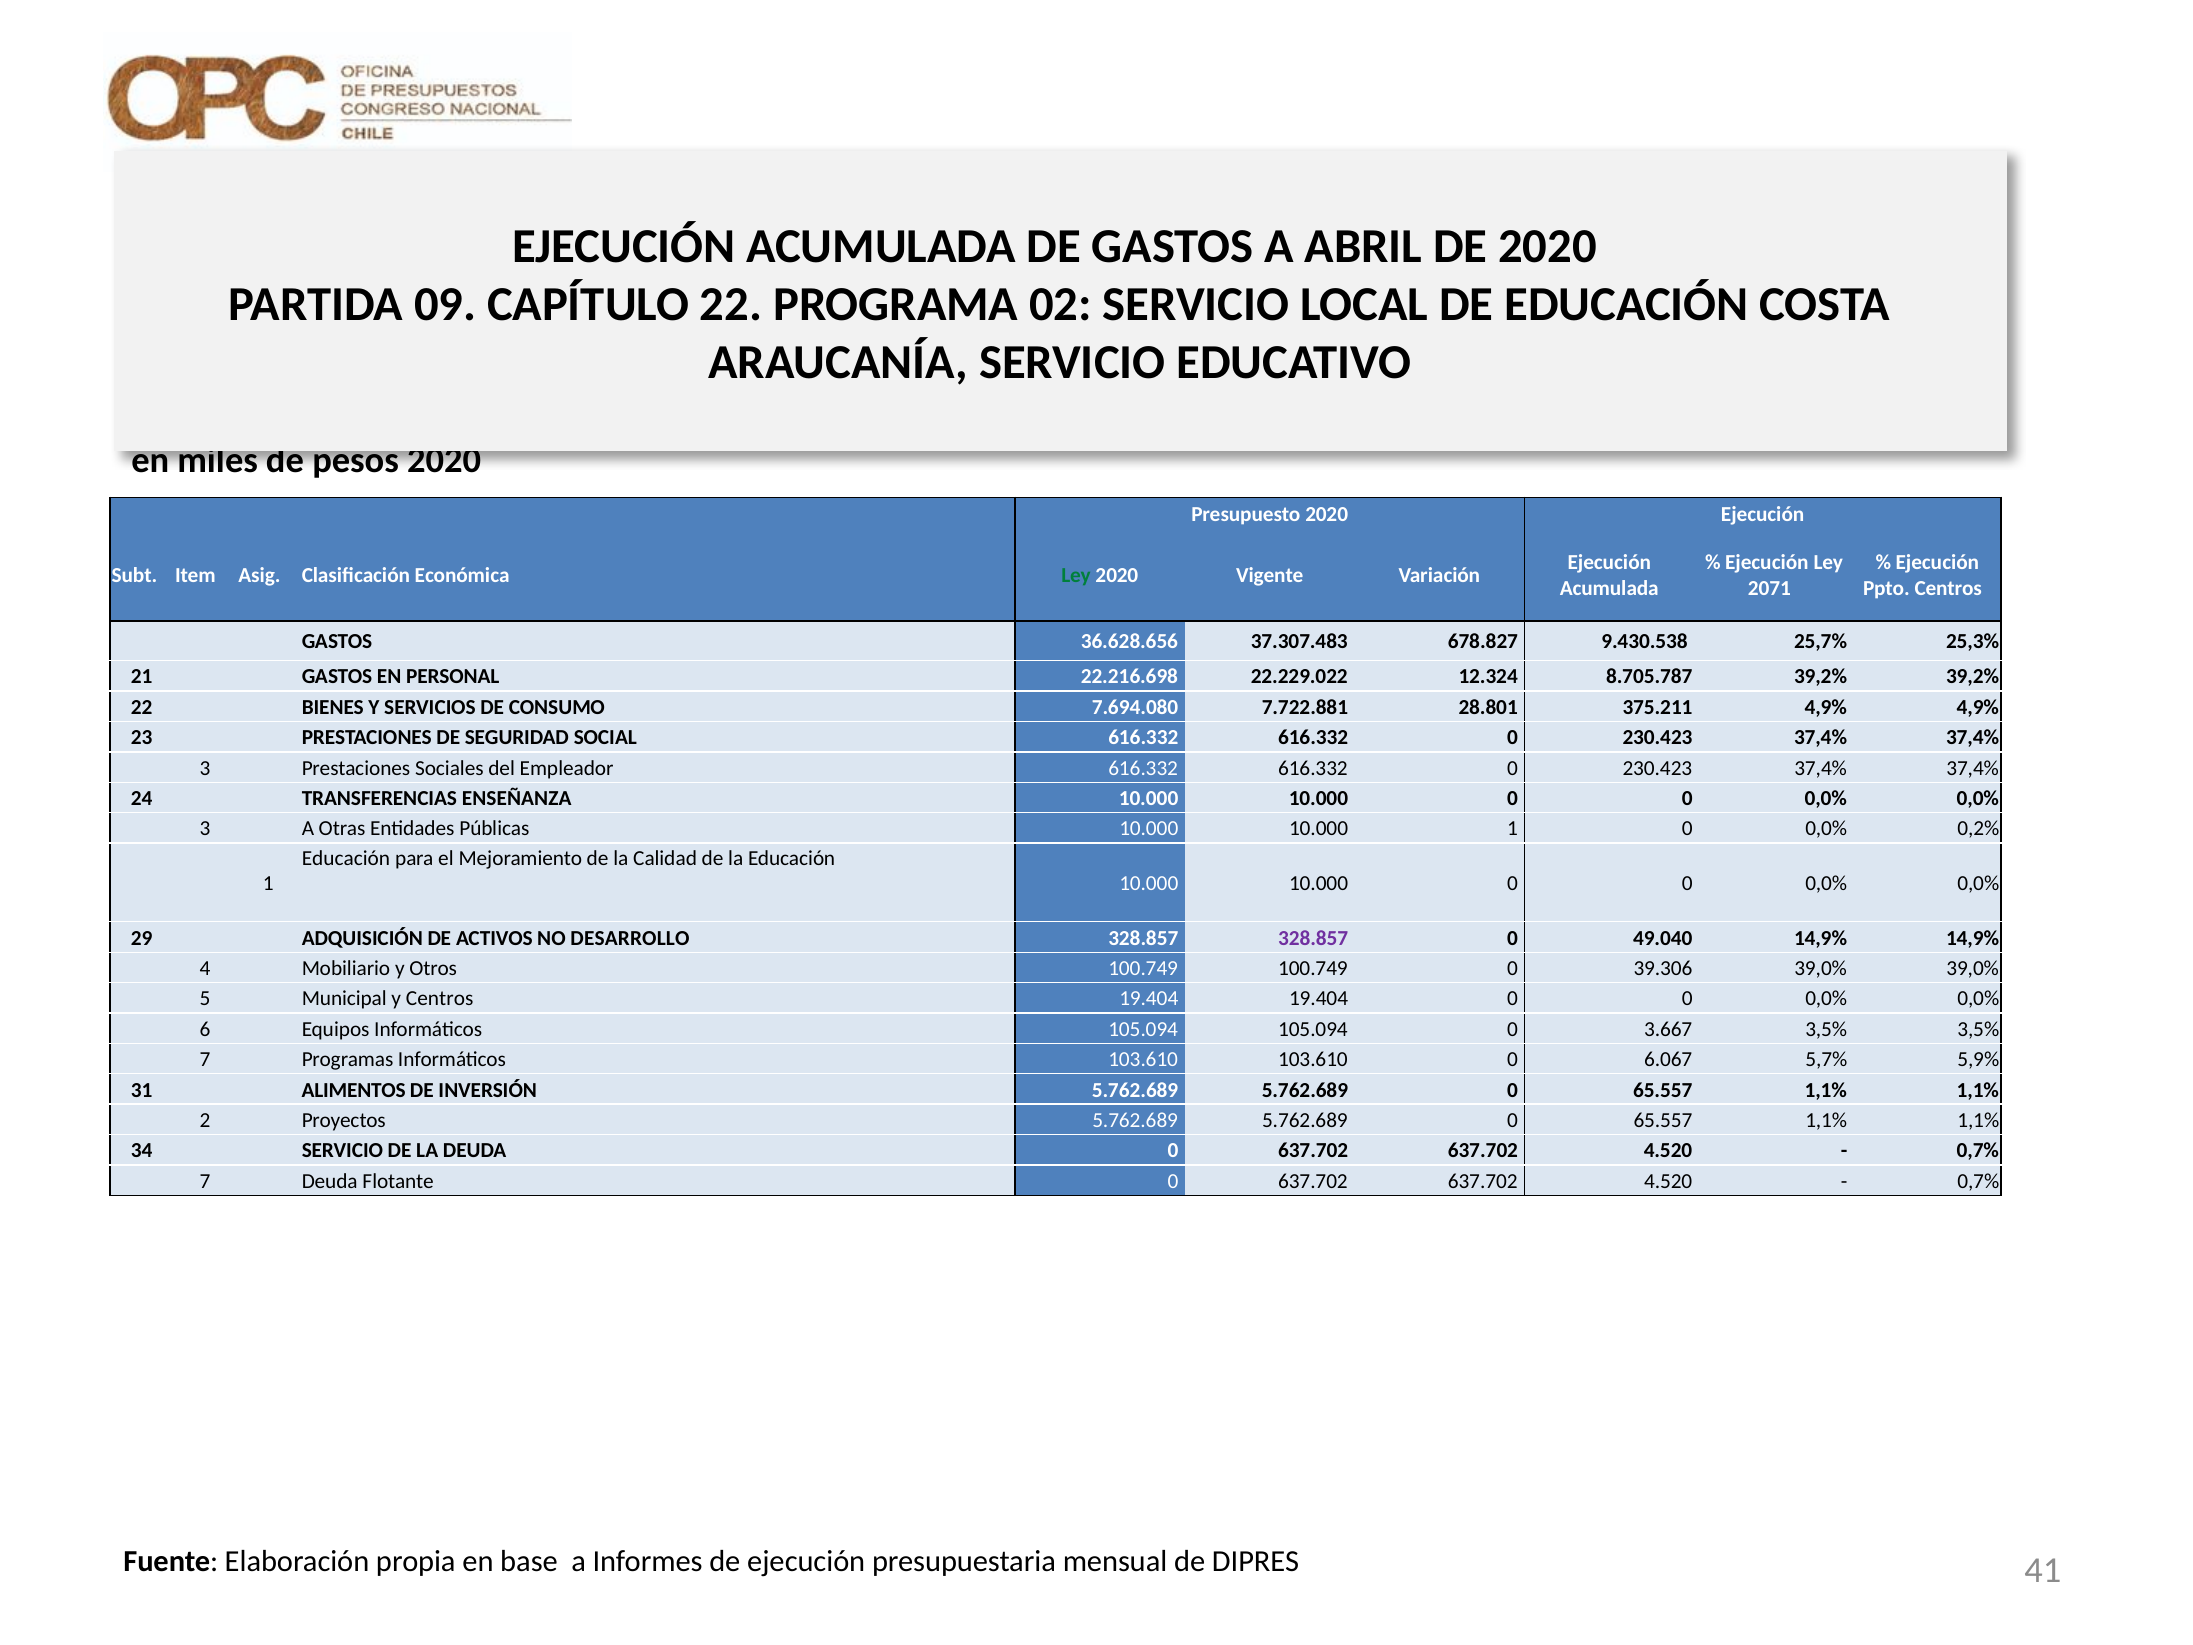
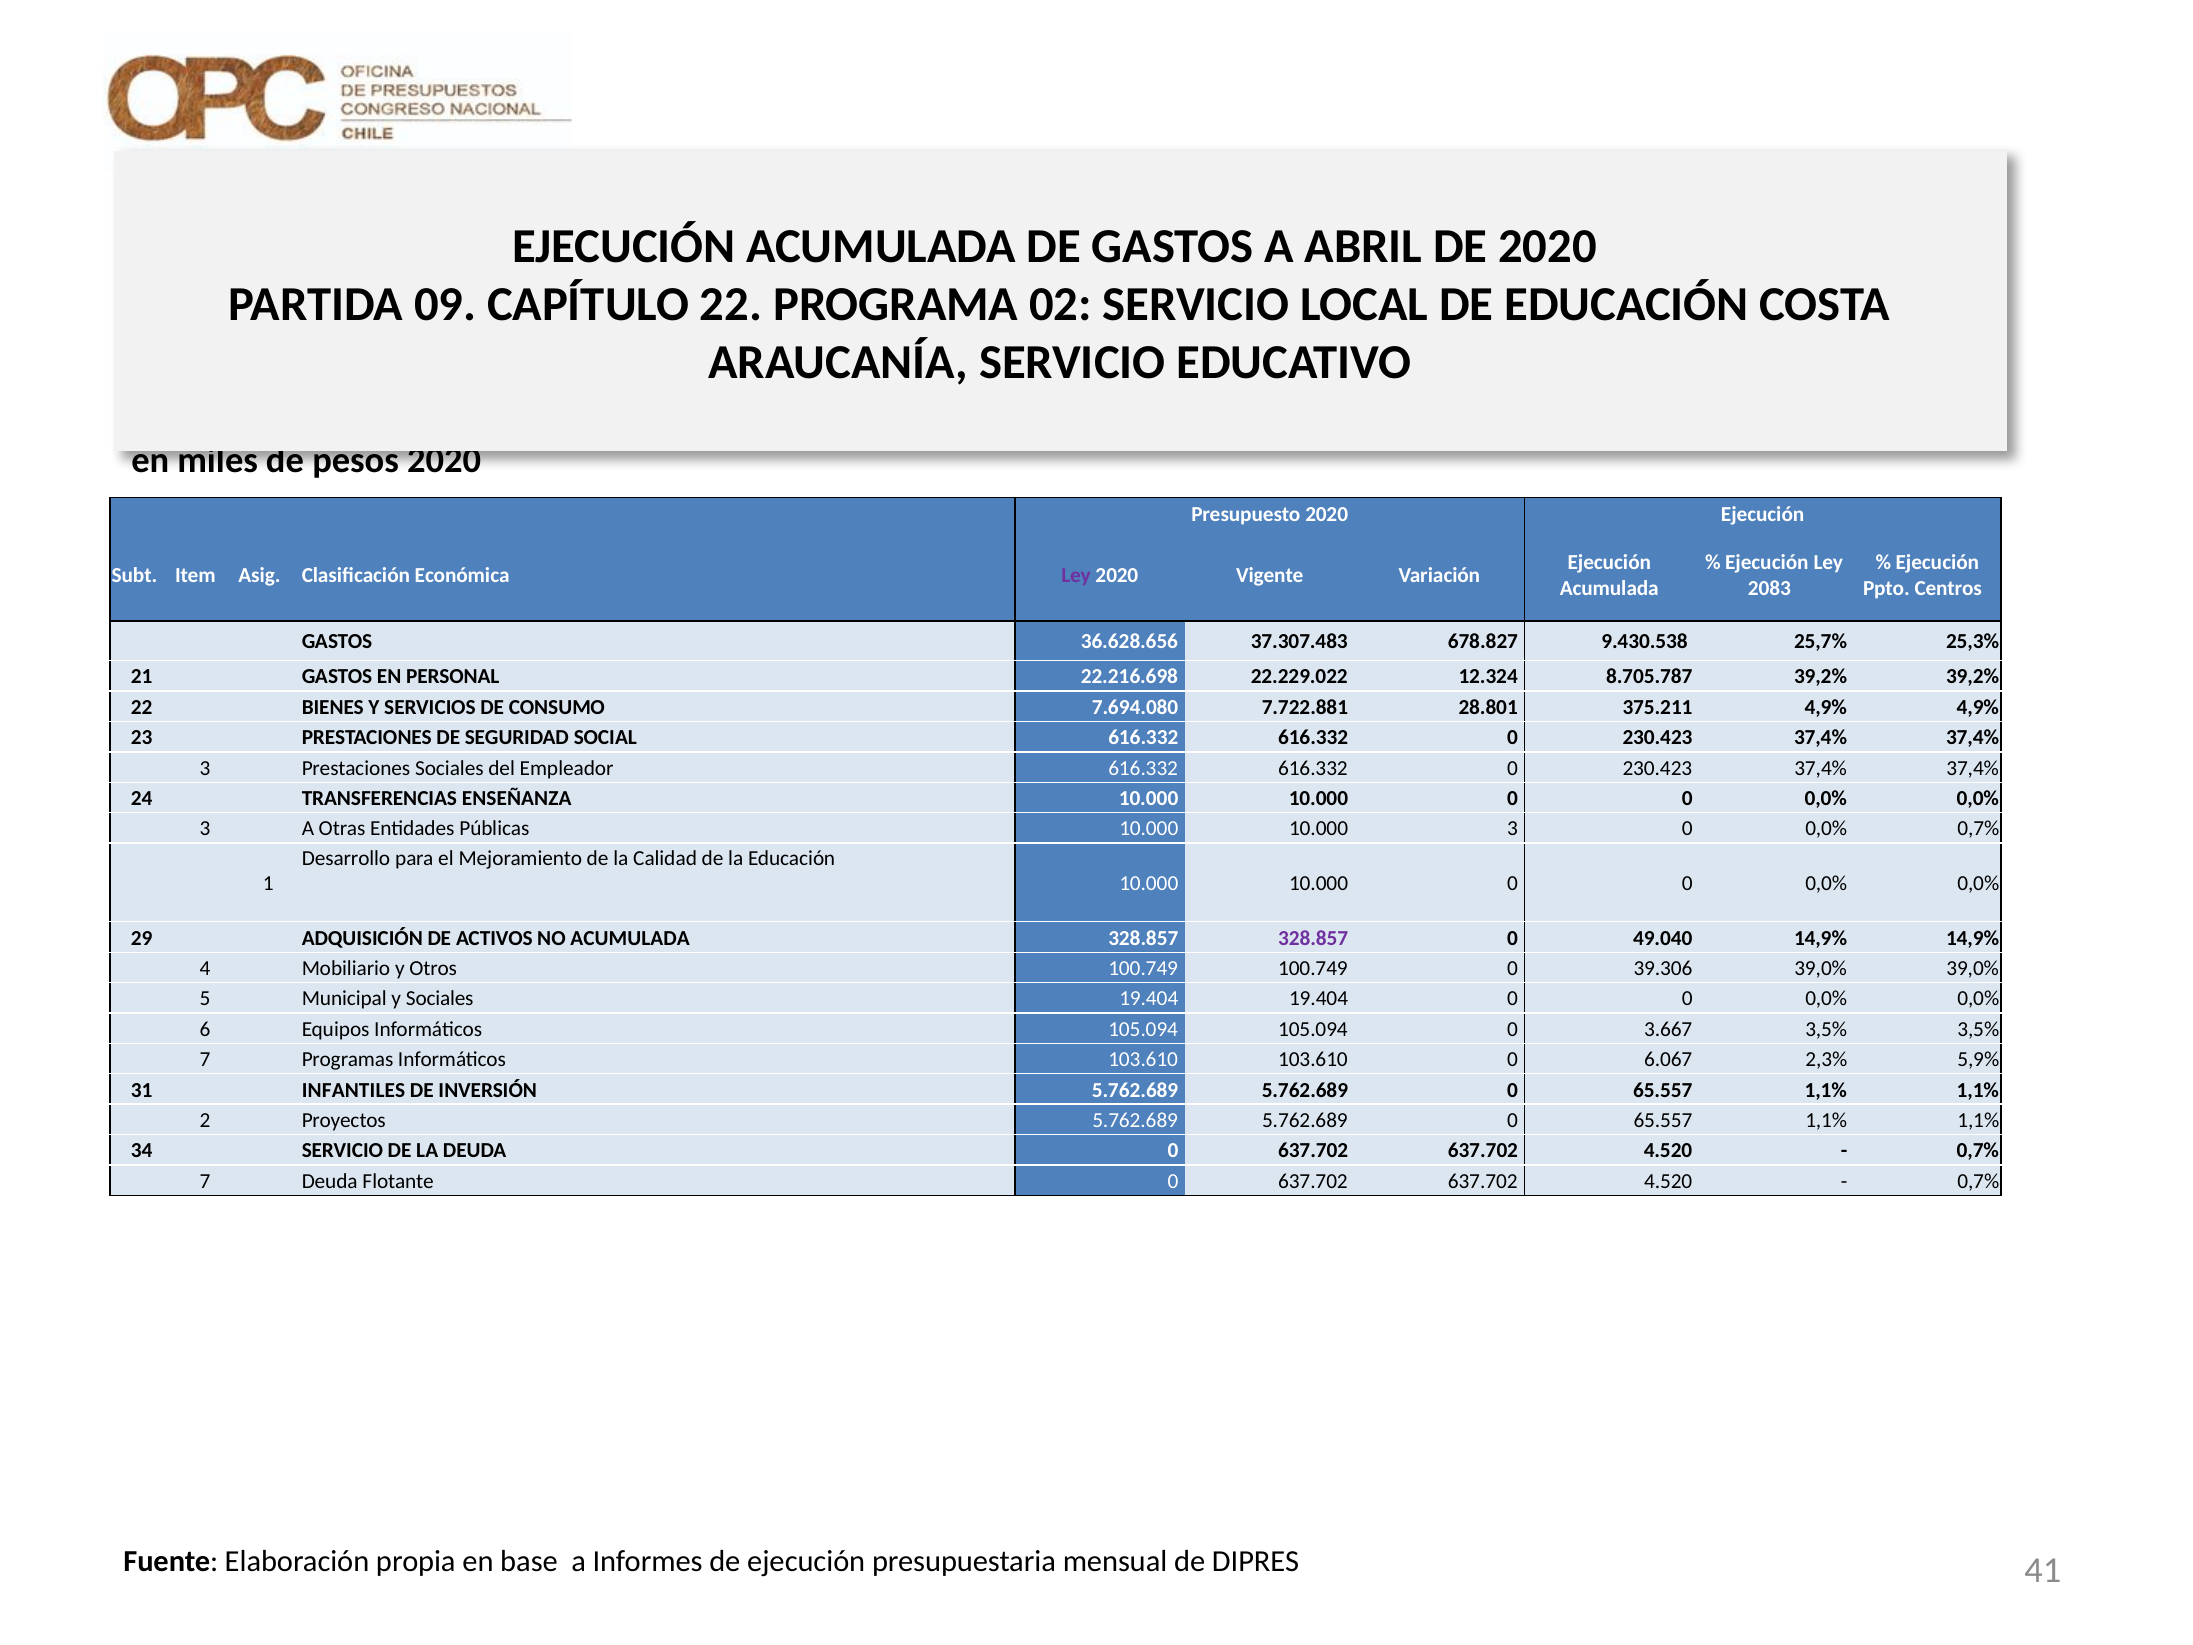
Ley at (1076, 575) colour: green -> purple
2071: 2071 -> 2083
10.000 1: 1 -> 3
0,0% 0,2%: 0,2% -> 0,7%
Educación at (346, 858): Educación -> Desarrollo
NO DESARROLLO: DESARROLLO -> ACUMULADA
y Centros: Centros -> Sociales
5,7%: 5,7% -> 2,3%
ALIMENTOS: ALIMENTOS -> INFANTILES
